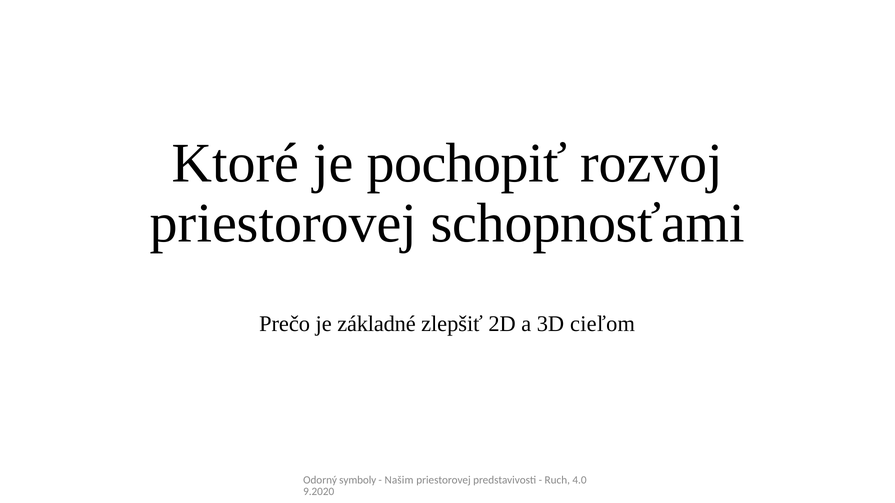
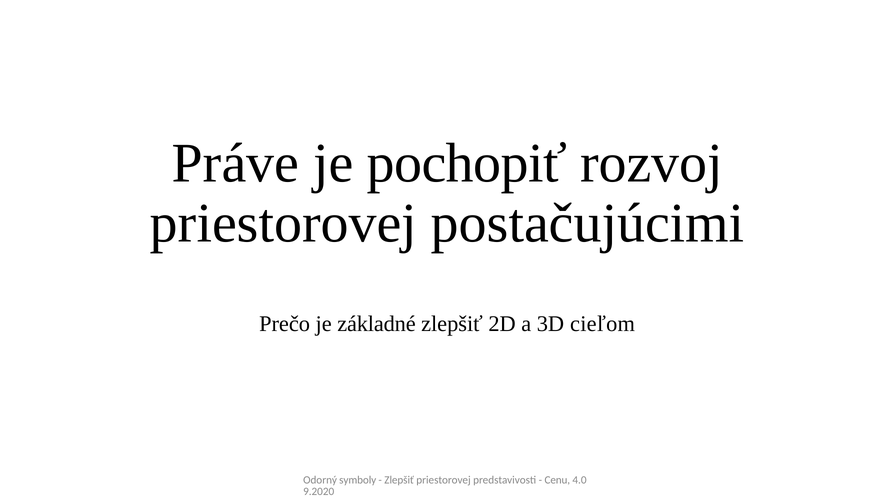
Ktoré: Ktoré -> Práve
schopnosťami: schopnosťami -> postačujúcimi
Našim at (399, 481): Našim -> Zlepšiť
Ruch: Ruch -> Cenu
